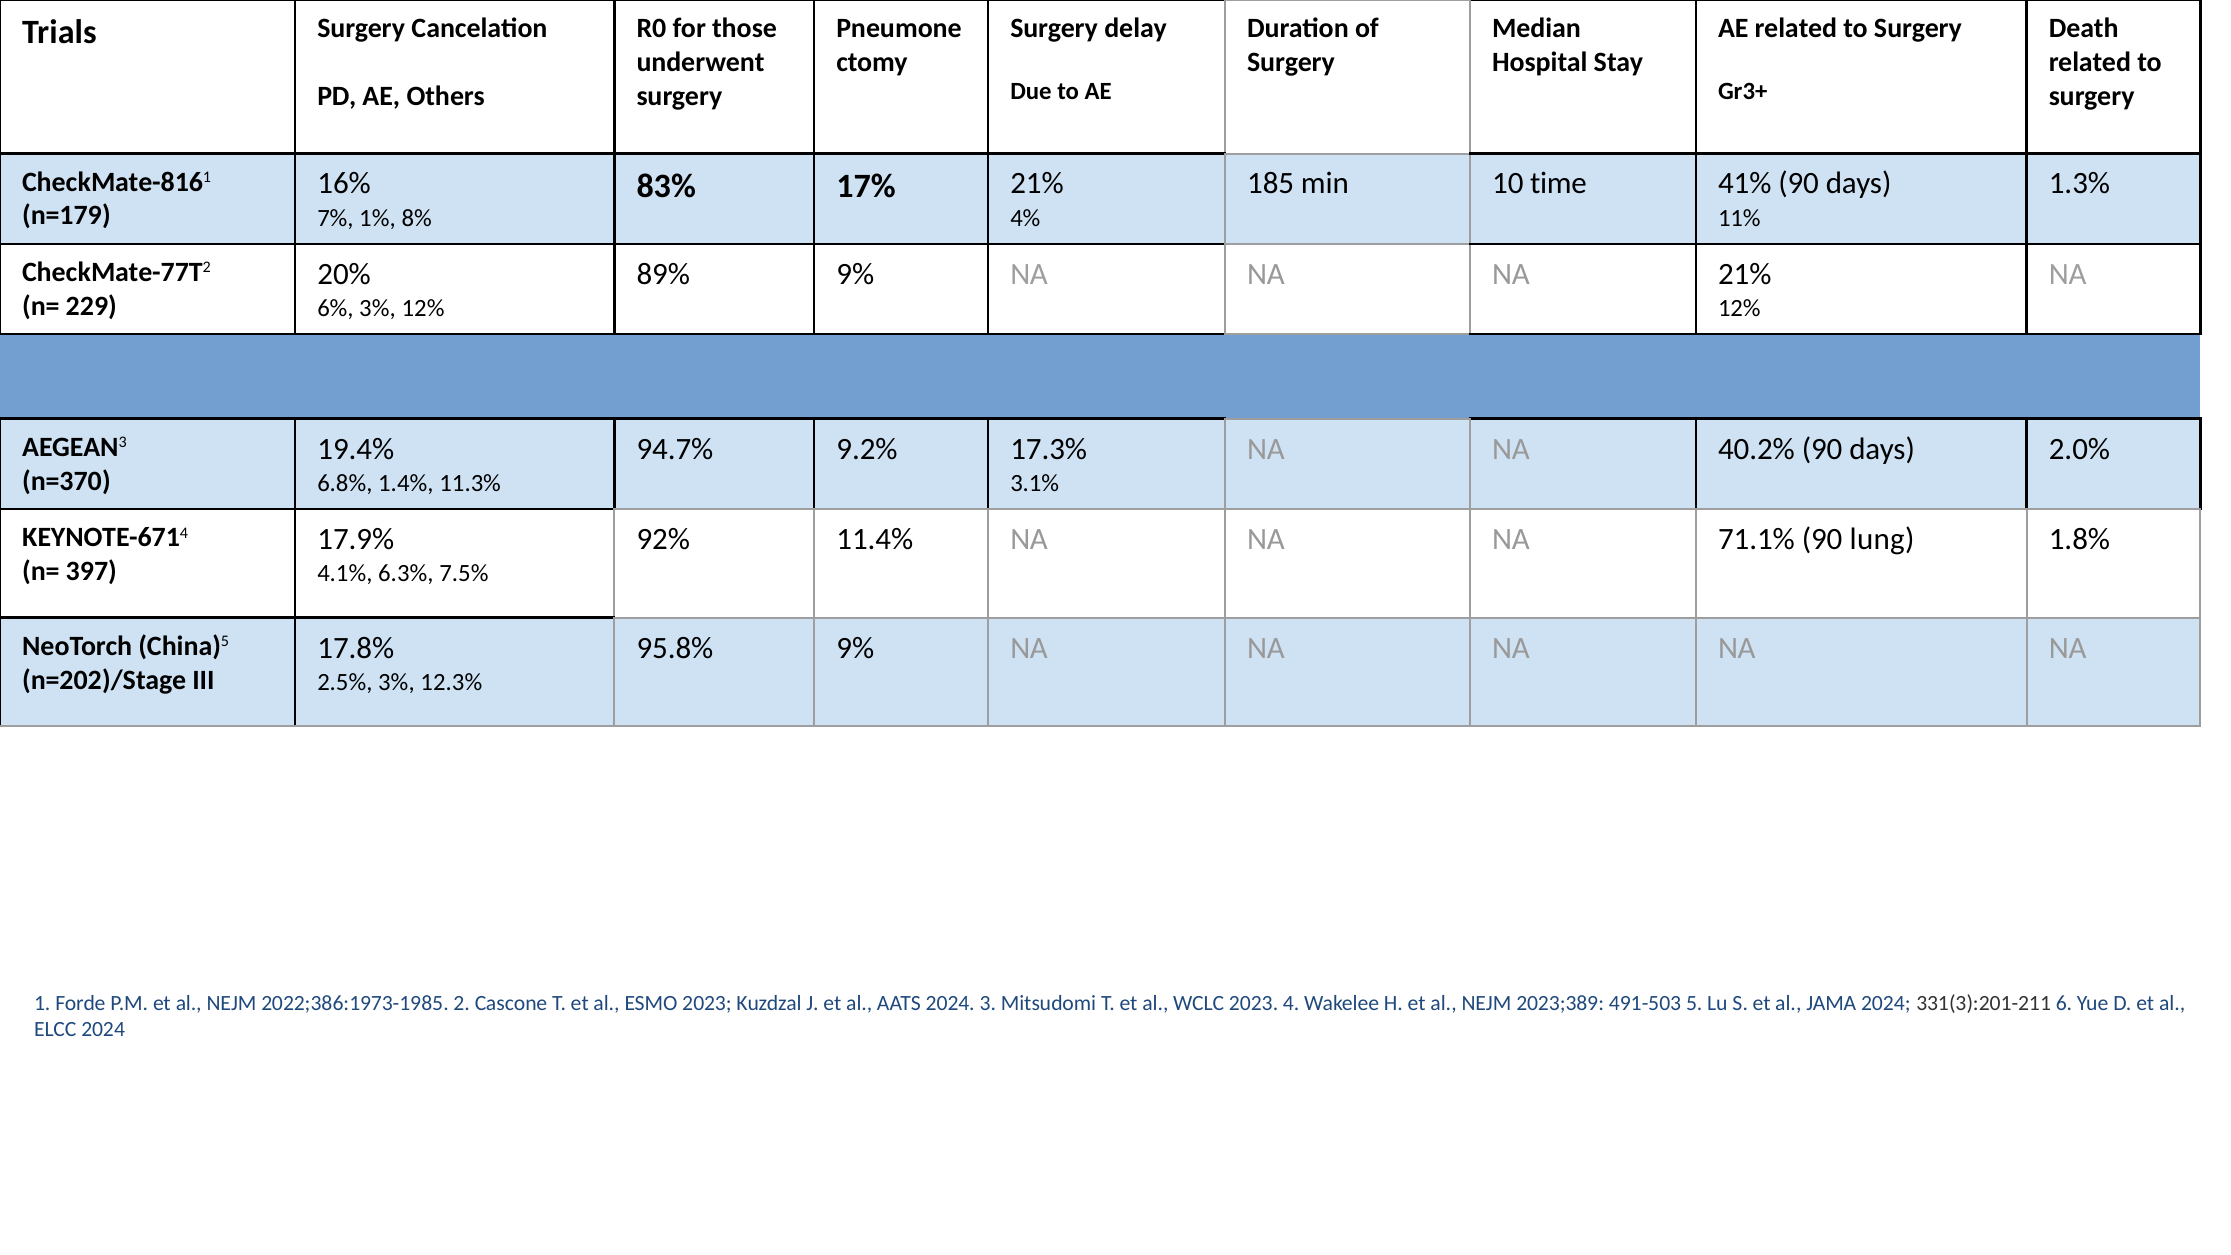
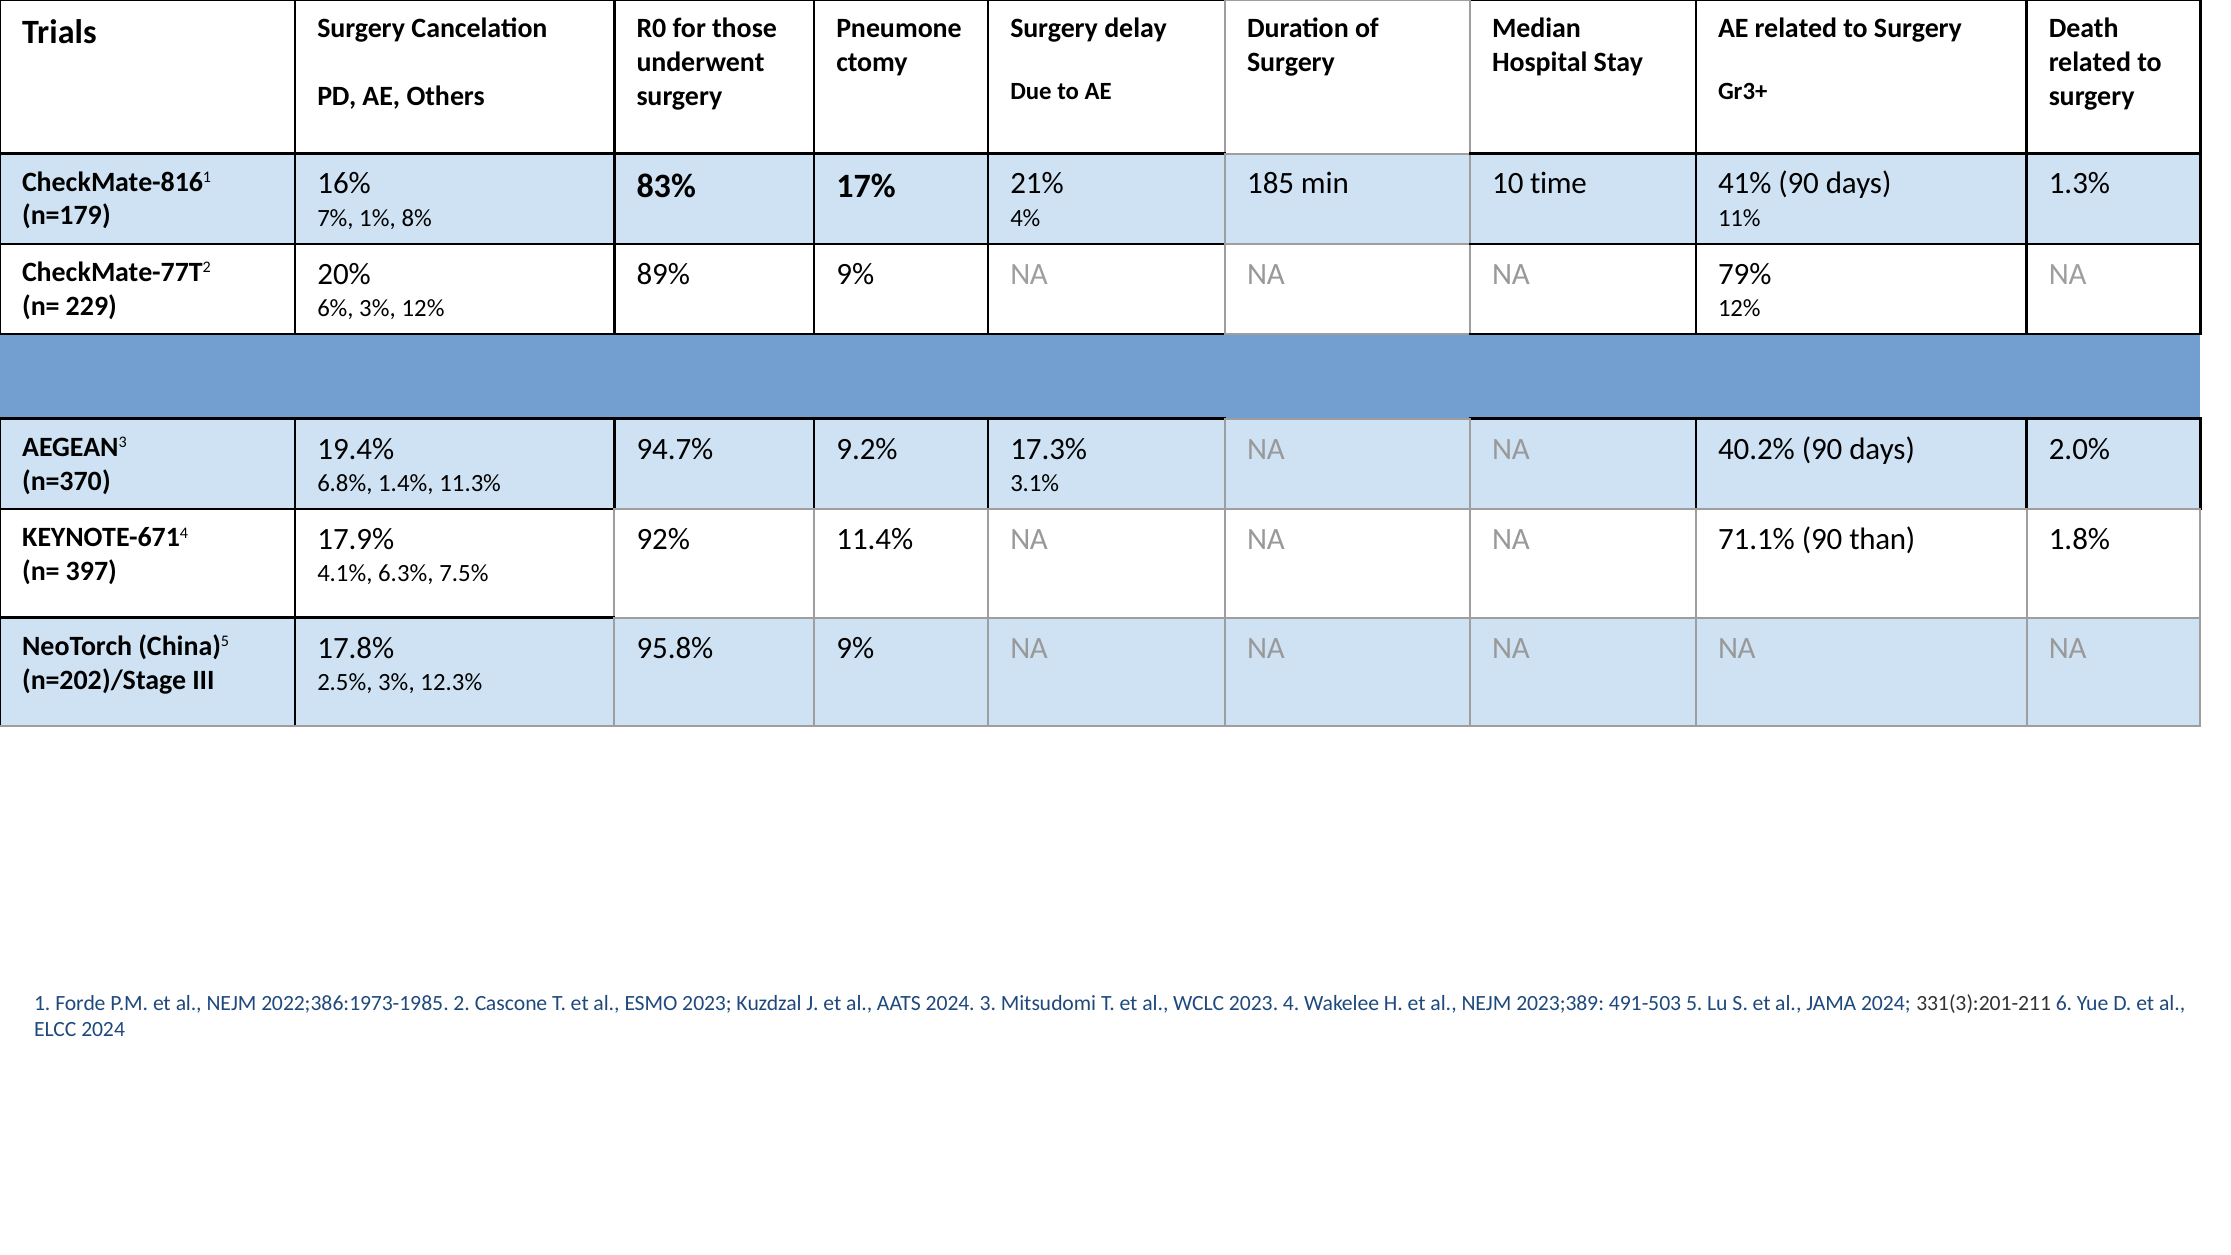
NA 21%: 21% -> 79%
lung: lung -> than
